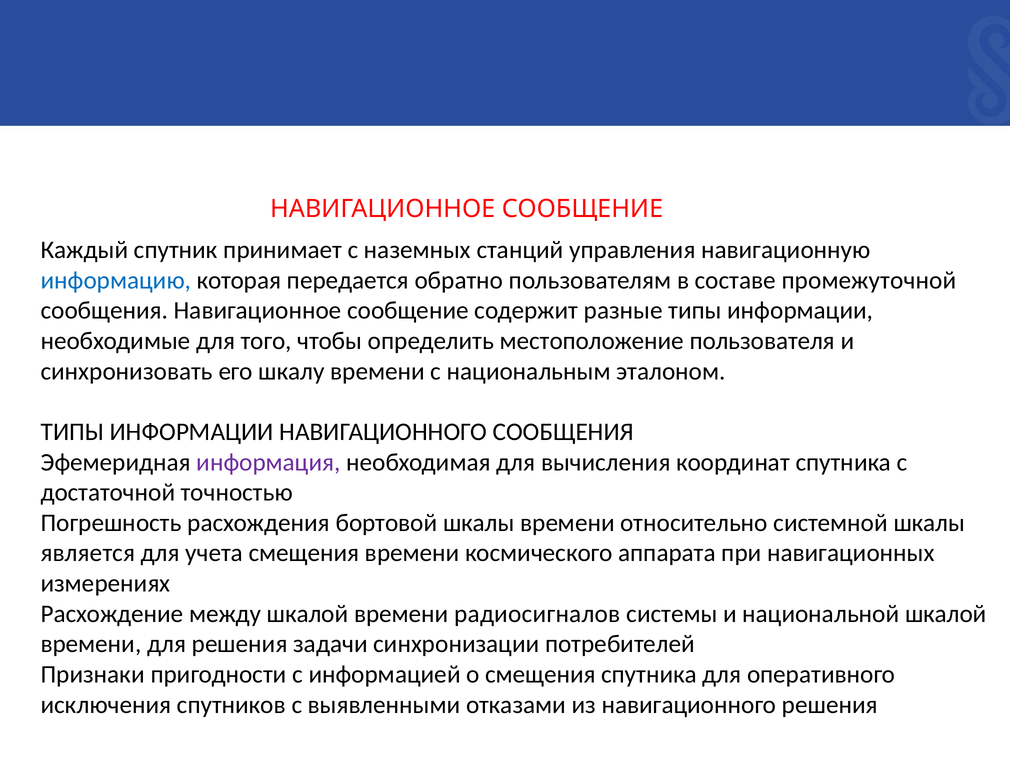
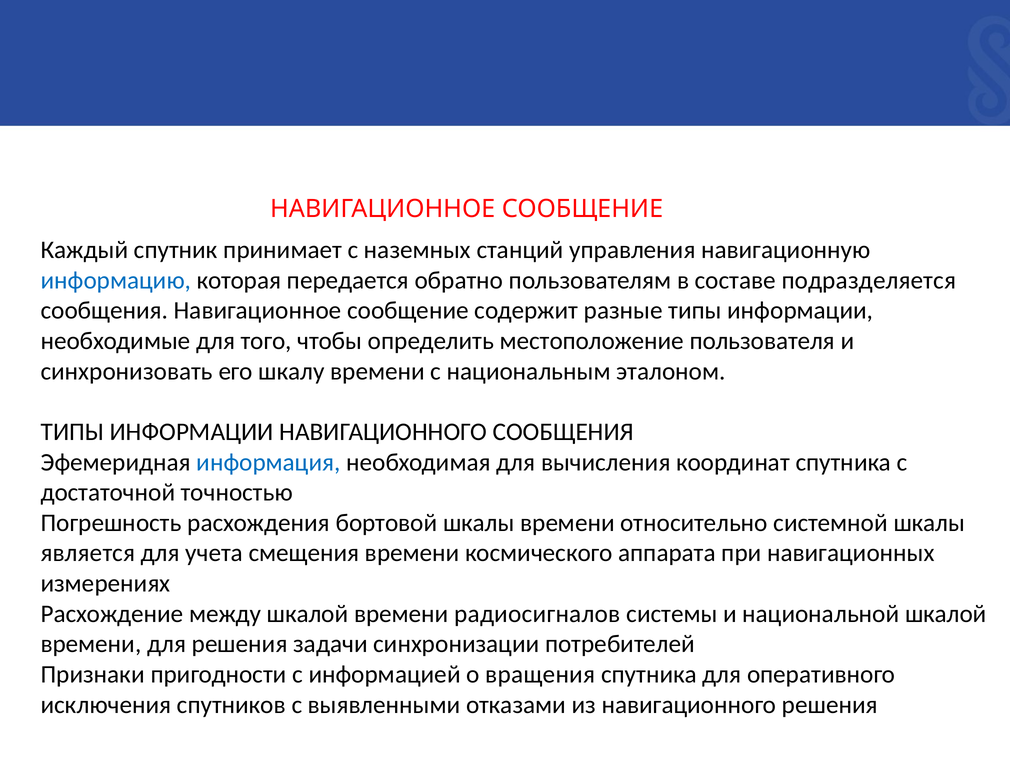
промежуточной: промежуточной -> подразделяется
информация colour: purple -> blue
о смещения: смещения -> вращения
